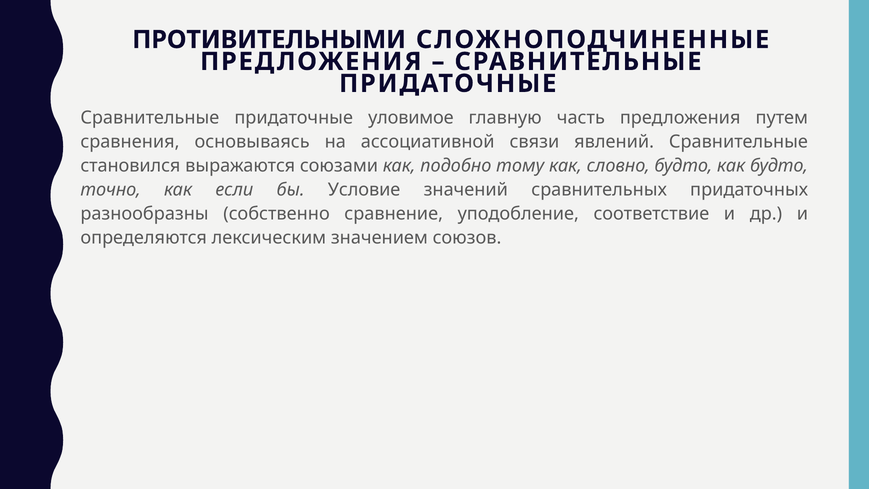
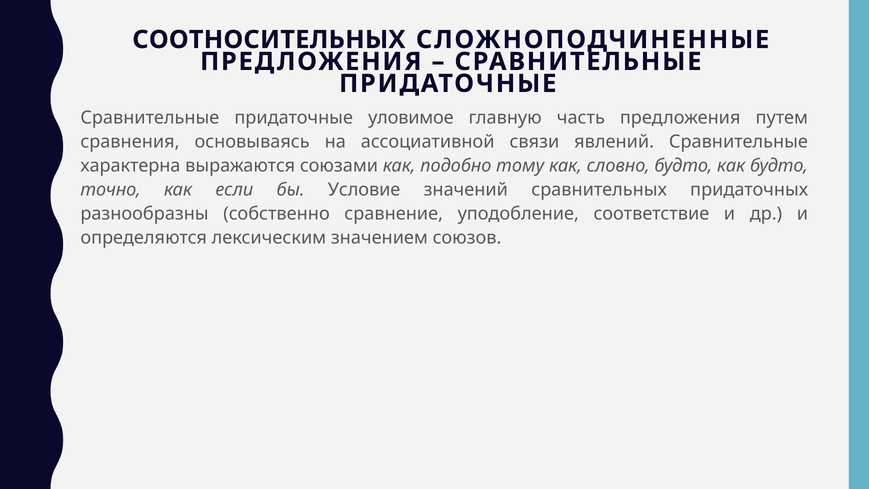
ПРОТИВИТЕЛЬНЫМИ: ПРОТИВИТЕЛЬНЫМИ -> СООТНОСИТЕЛЬНЫХ
становился: становился -> характерна
